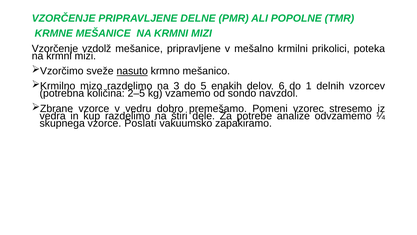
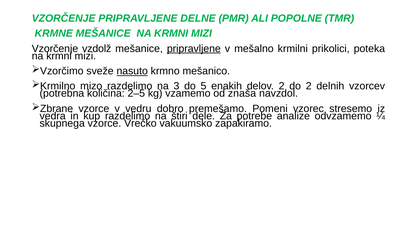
pripravljene at (194, 49) underline: none -> present
delov 6: 6 -> 2
do 1: 1 -> 2
sondo: sondo -> znaša
Poslati: Poslati -> Vrečko
